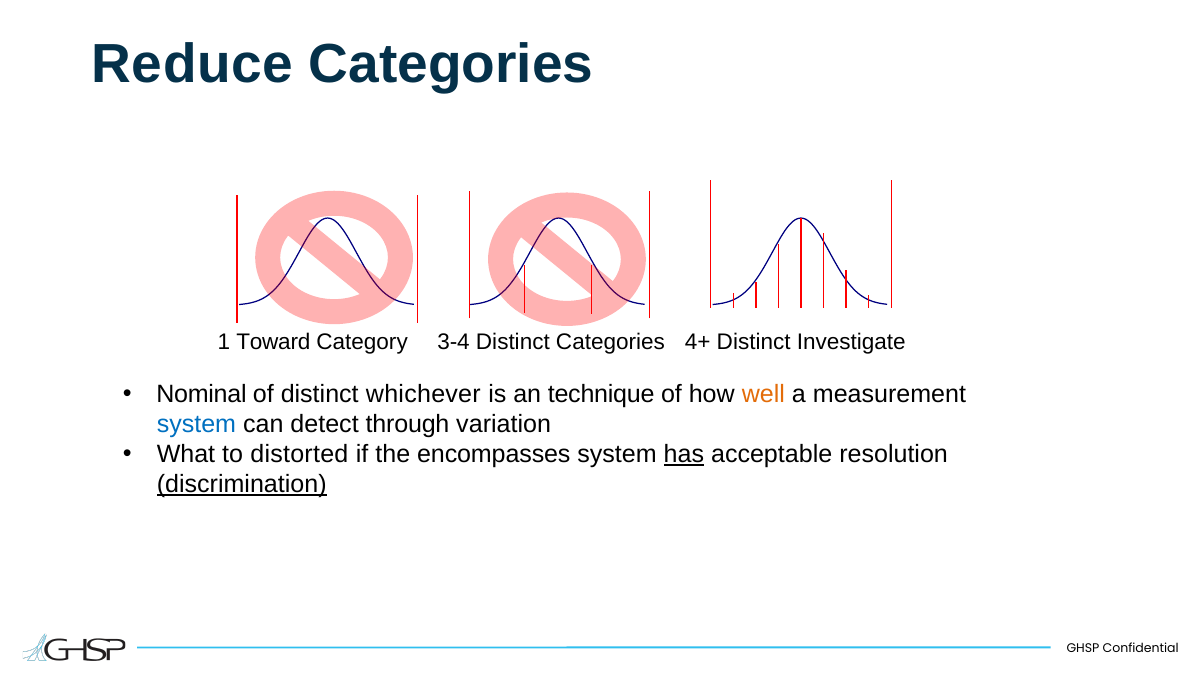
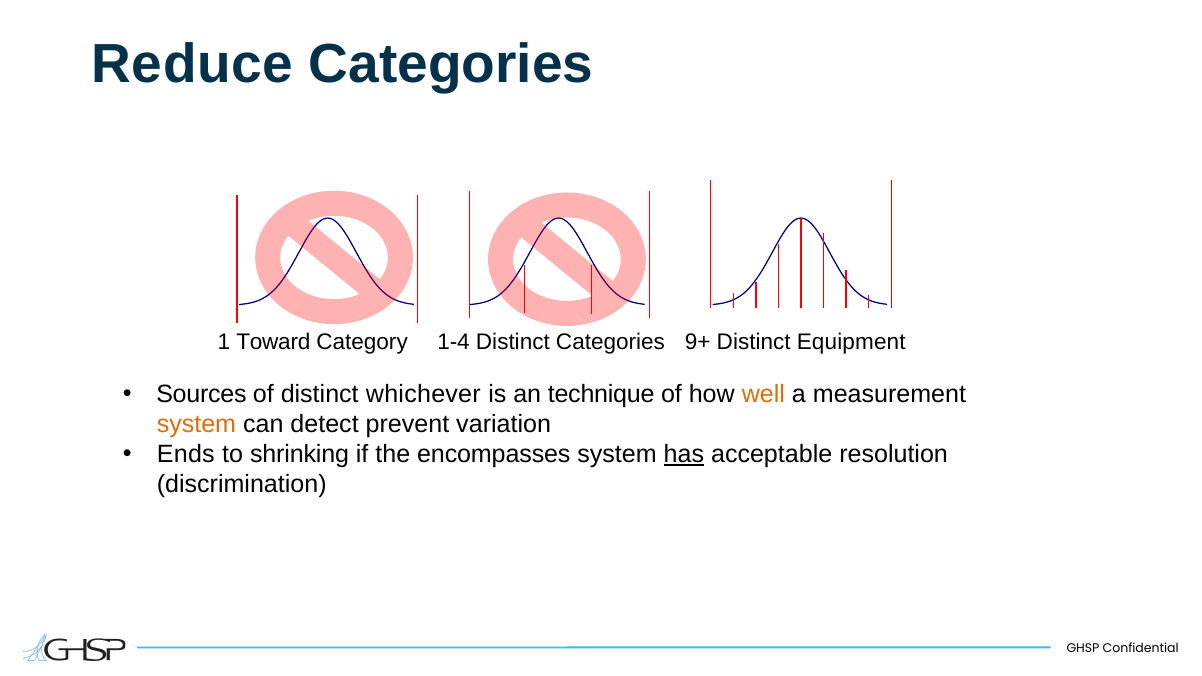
3-4: 3-4 -> 1-4
4+: 4+ -> 9+
Investigate: Investigate -> Equipment
Nominal: Nominal -> Sources
system at (196, 424) colour: blue -> orange
through: through -> prevent
What: What -> Ends
distorted: distorted -> shrinking
discrimination underline: present -> none
